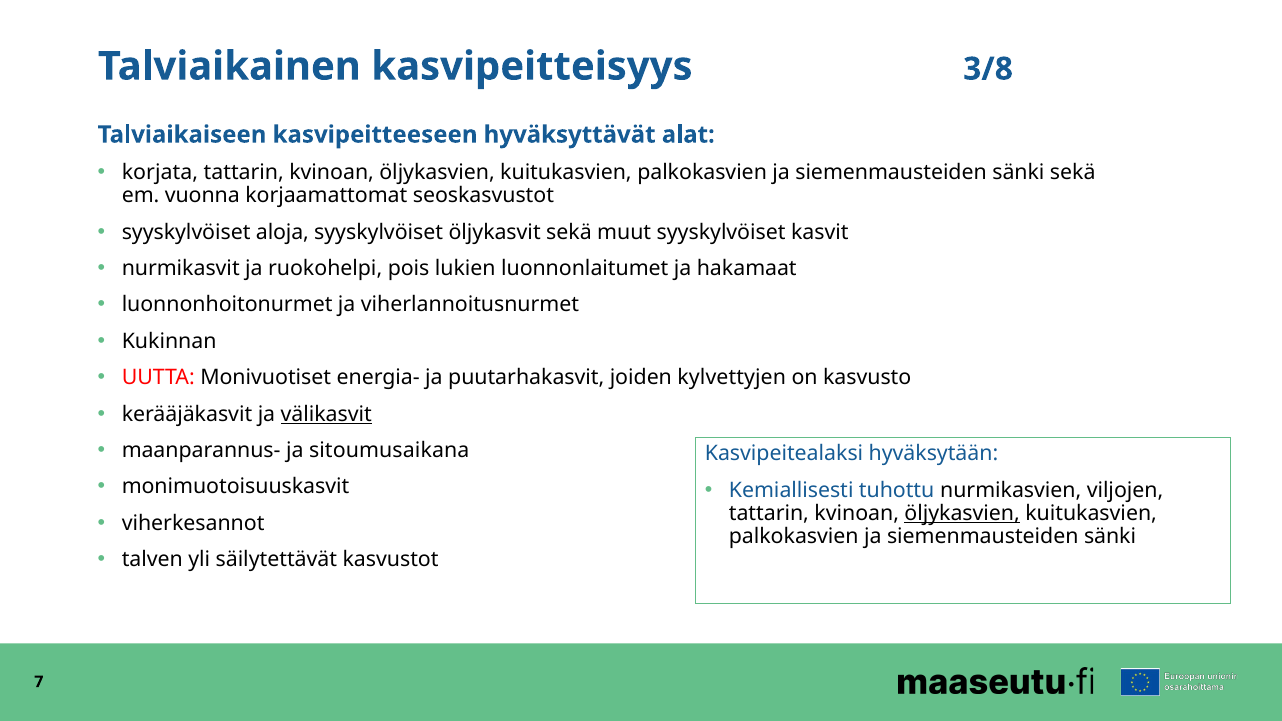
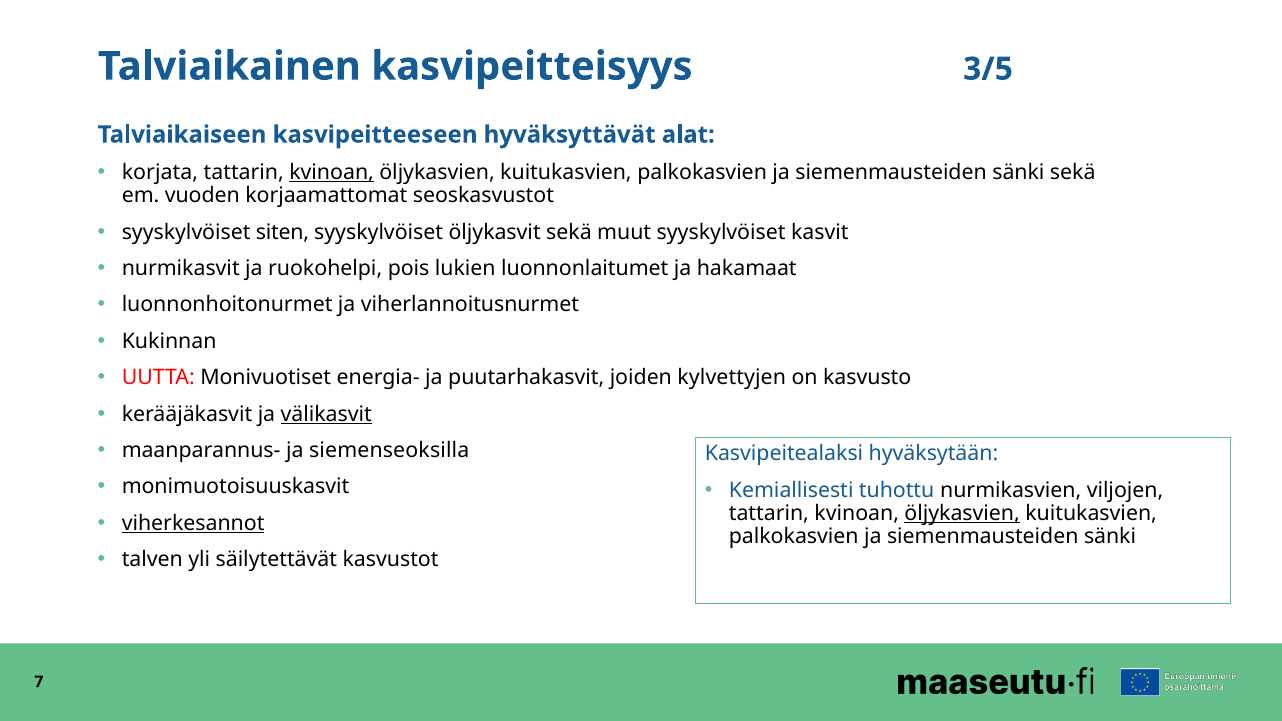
3/8: 3/8 -> 3/5
kvinoan at (332, 173) underline: none -> present
vuonna: vuonna -> vuoden
aloja: aloja -> siten
sitoumusaikana: sitoumusaikana -> siemenseoksilla
viherkesannot underline: none -> present
